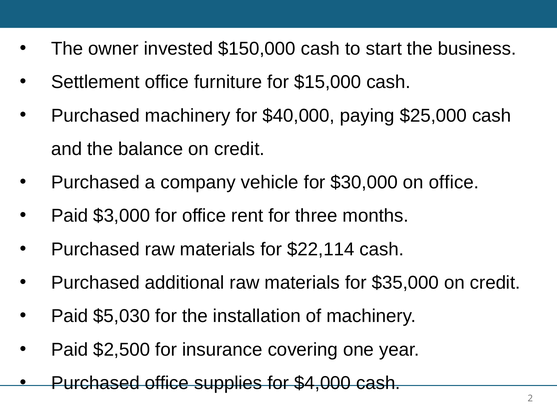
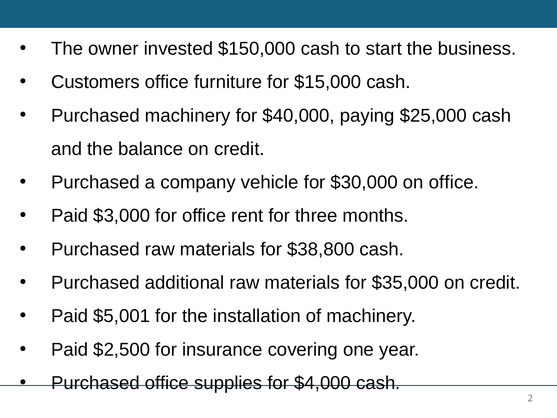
Settlement: Settlement -> Customers
$22,114: $22,114 -> $38,800
$5,030: $5,030 -> $5,001
